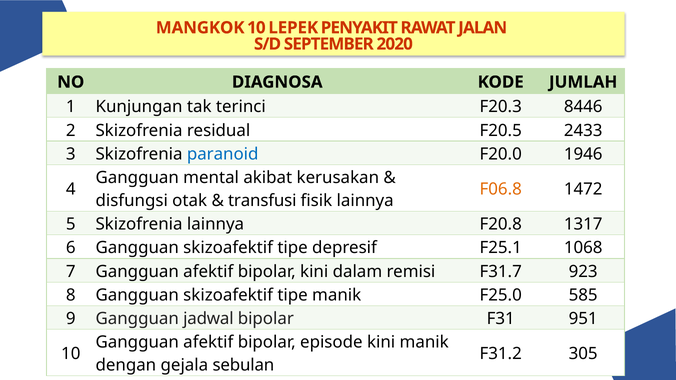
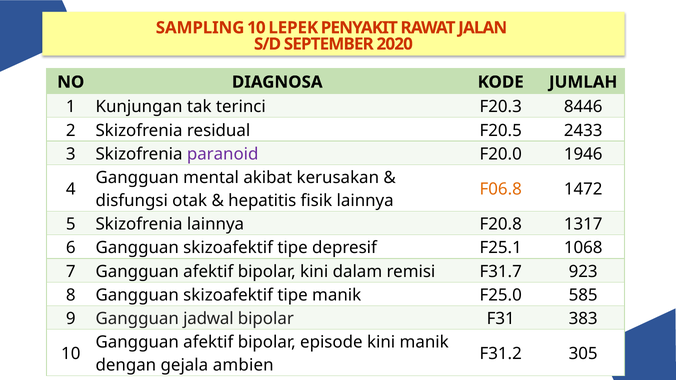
MANGKOK: MANGKOK -> SAMPLING
paranoid colour: blue -> purple
transfusi: transfusi -> hepatitis
951: 951 -> 383
sebulan: sebulan -> ambien
